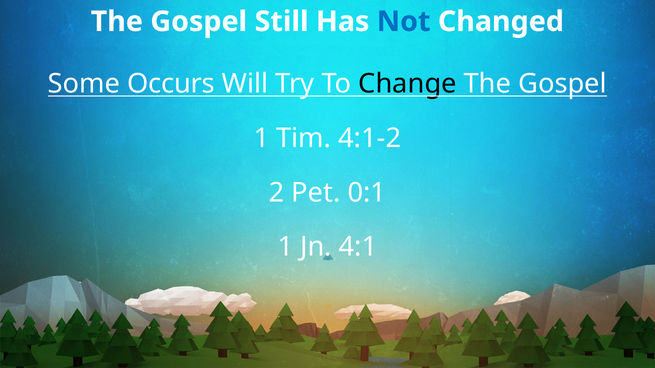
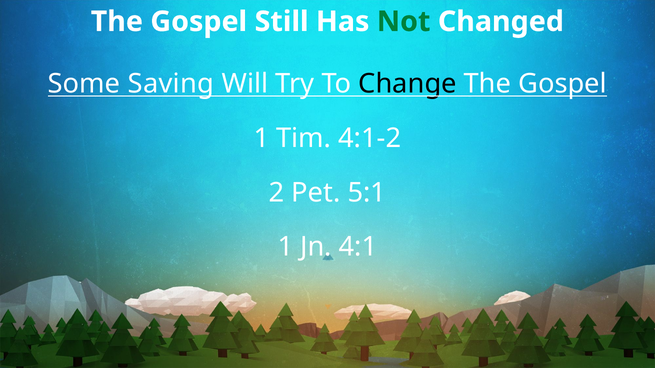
Not colour: blue -> green
Occurs: Occurs -> Saving
0:1: 0:1 -> 5:1
